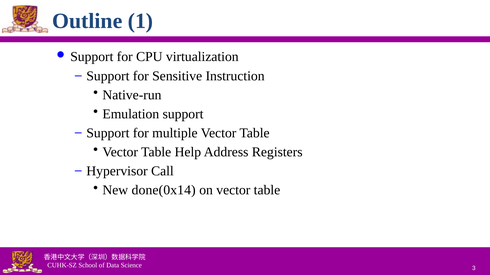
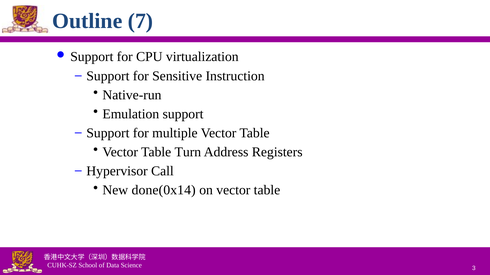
1: 1 -> 7
Help: Help -> Turn
